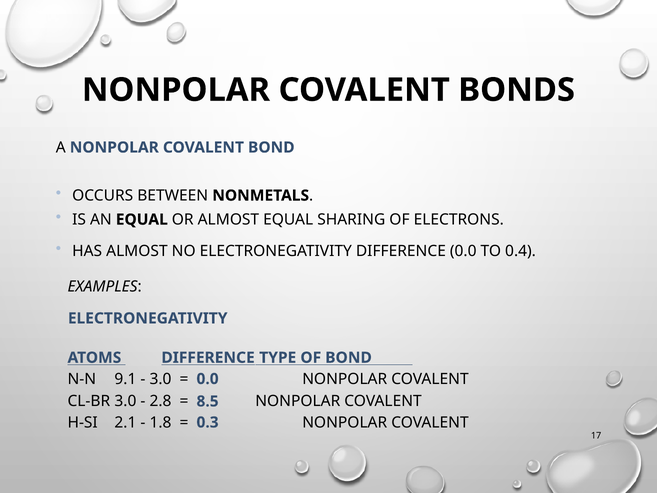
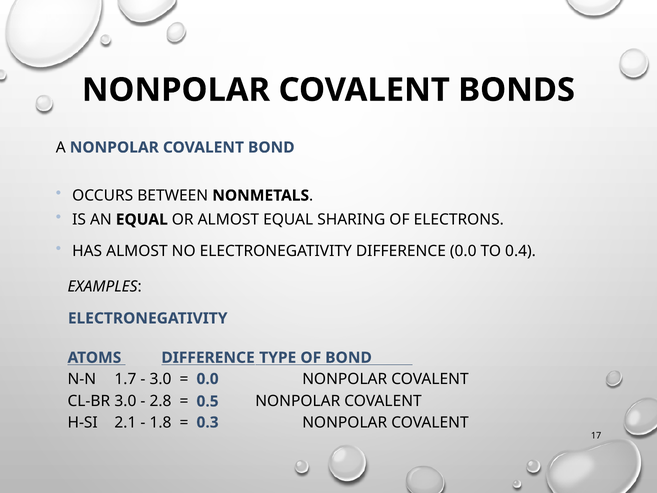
9.1: 9.1 -> 1.7
8.5: 8.5 -> 0.5
